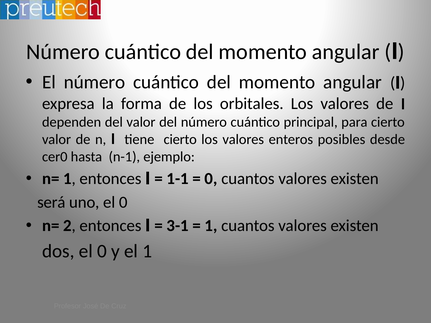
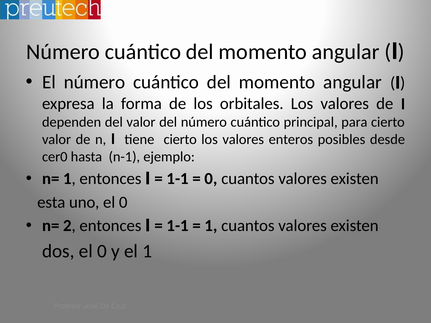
será: será -> esta
3-1 at (178, 226): 3-1 -> 1-1
